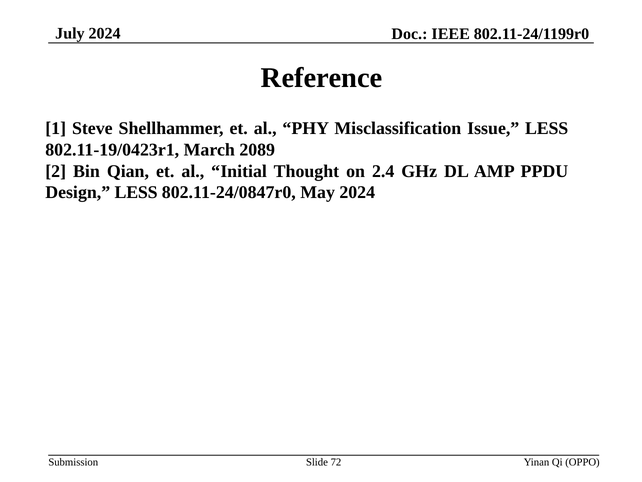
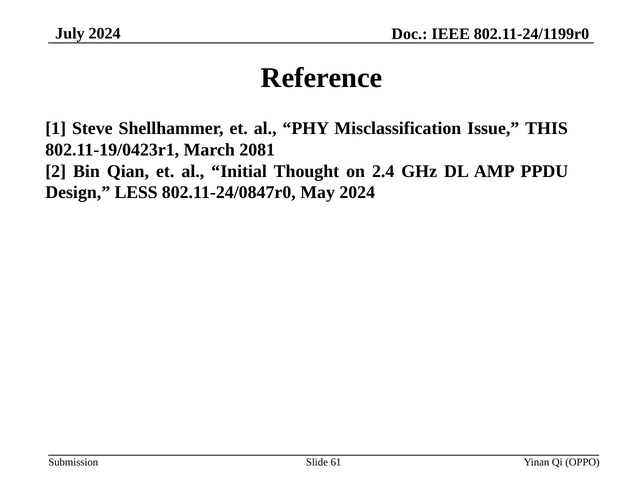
Issue LESS: LESS -> THIS
2089: 2089 -> 2081
72: 72 -> 61
